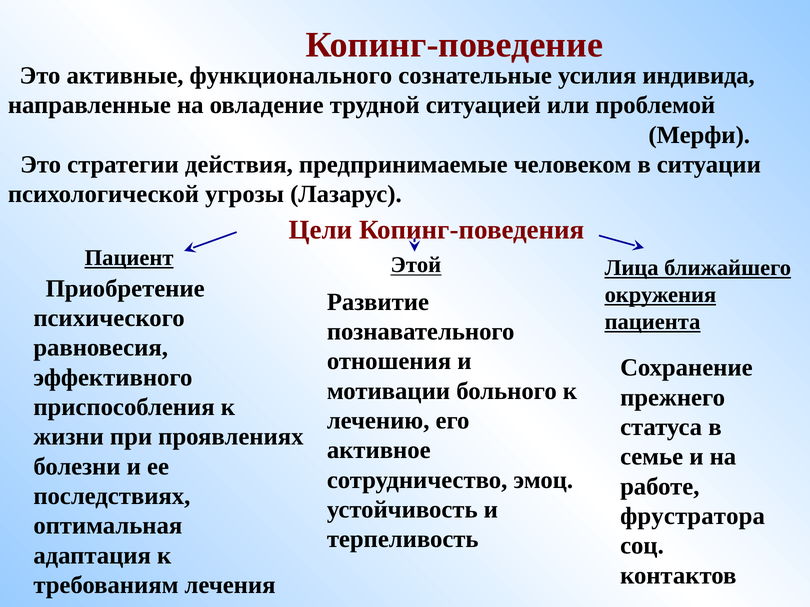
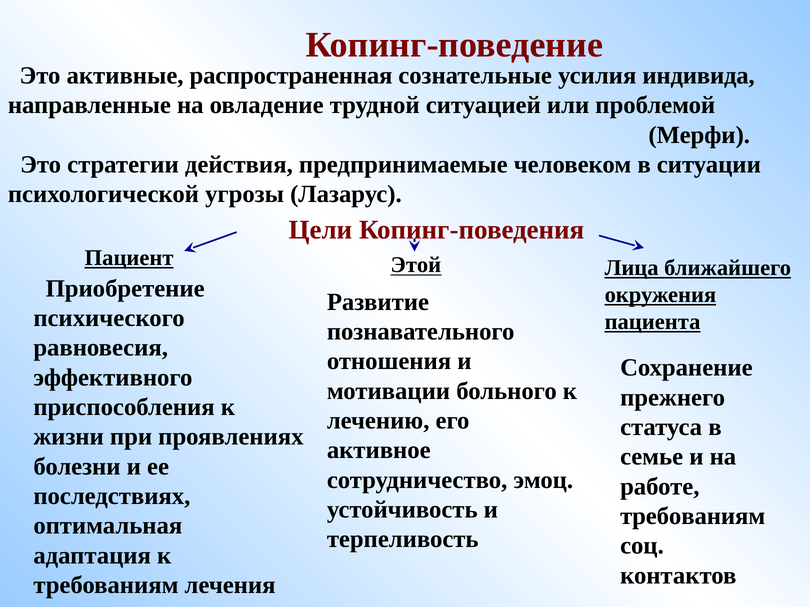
функционального: функционального -> распространенная
фрустратора at (693, 516): фрустратора -> требованиям
